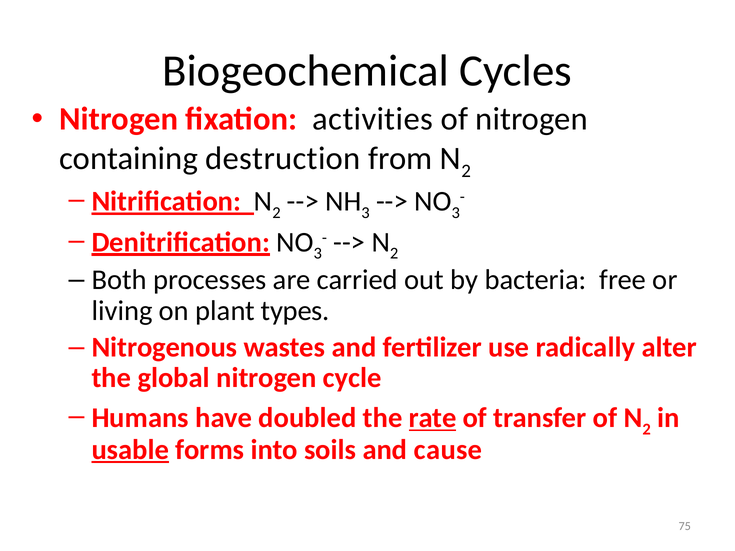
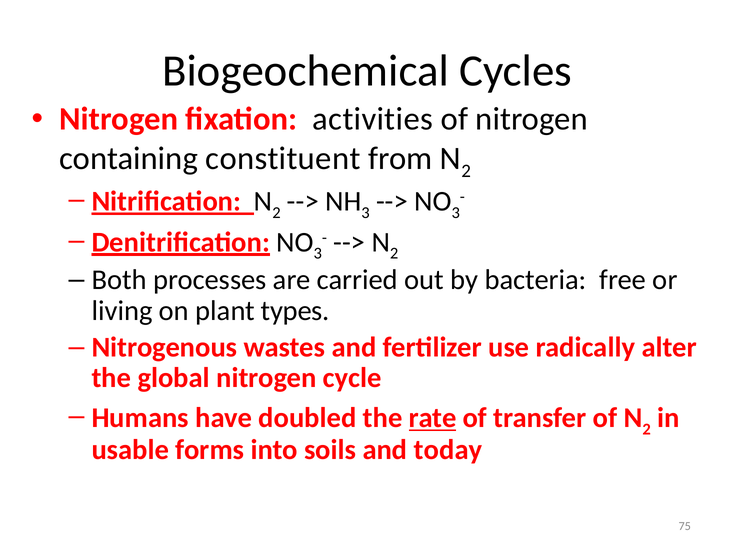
destruction: destruction -> constituent
usable underline: present -> none
cause: cause -> today
